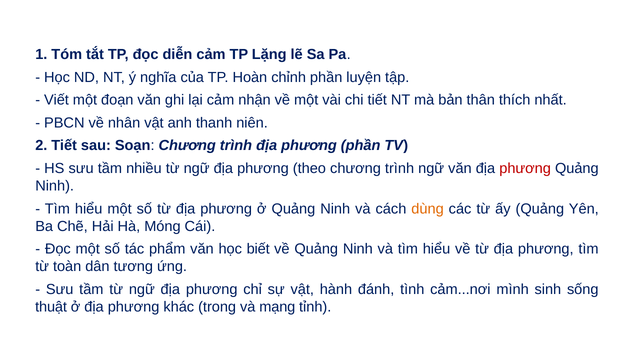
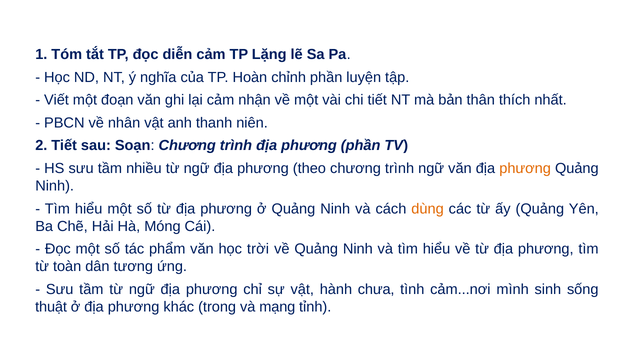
phương at (525, 168) colour: red -> orange
biết: biết -> trời
đánh: đánh -> chưa
